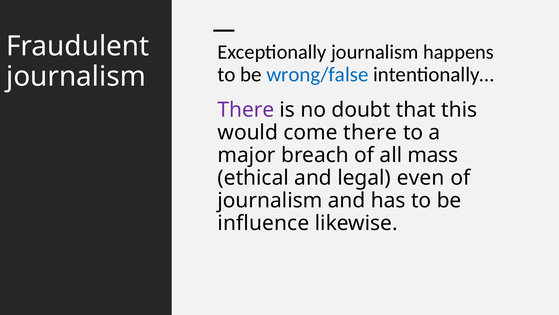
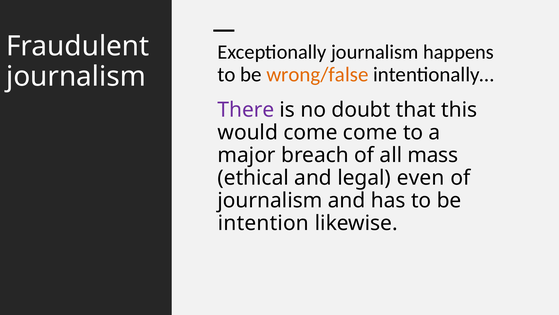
wrong/false colour: blue -> orange
come there: there -> come
influence: influence -> intention
